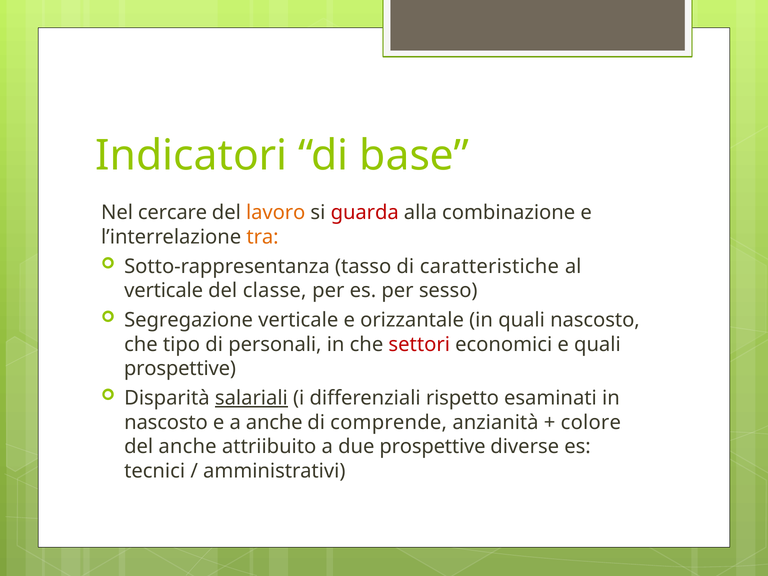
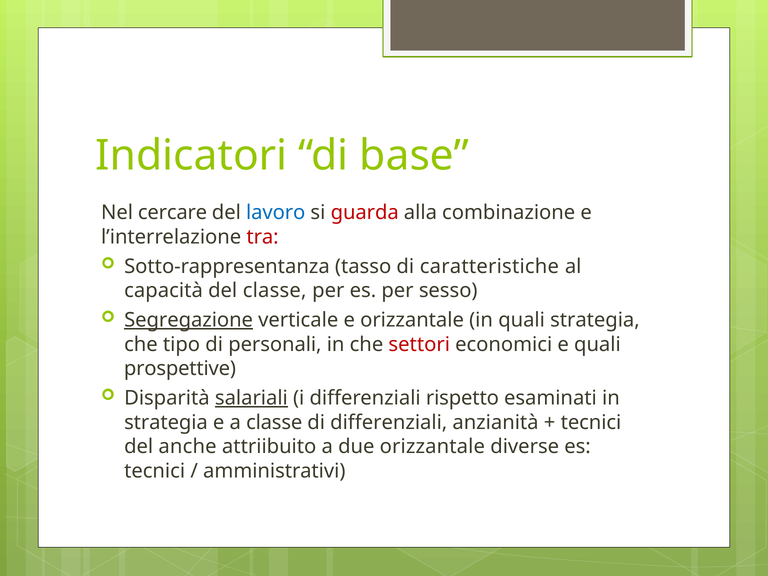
lavoro colour: orange -> blue
tra colour: orange -> red
verticale at (164, 291): verticale -> capacità
Segregazione underline: none -> present
quali nascosto: nascosto -> strategia
nascosto at (166, 422): nascosto -> strategia
a anche: anche -> classe
di comprende: comprende -> differenziali
colore at (591, 422): colore -> tecnici
due prospettive: prospettive -> orizzantale
